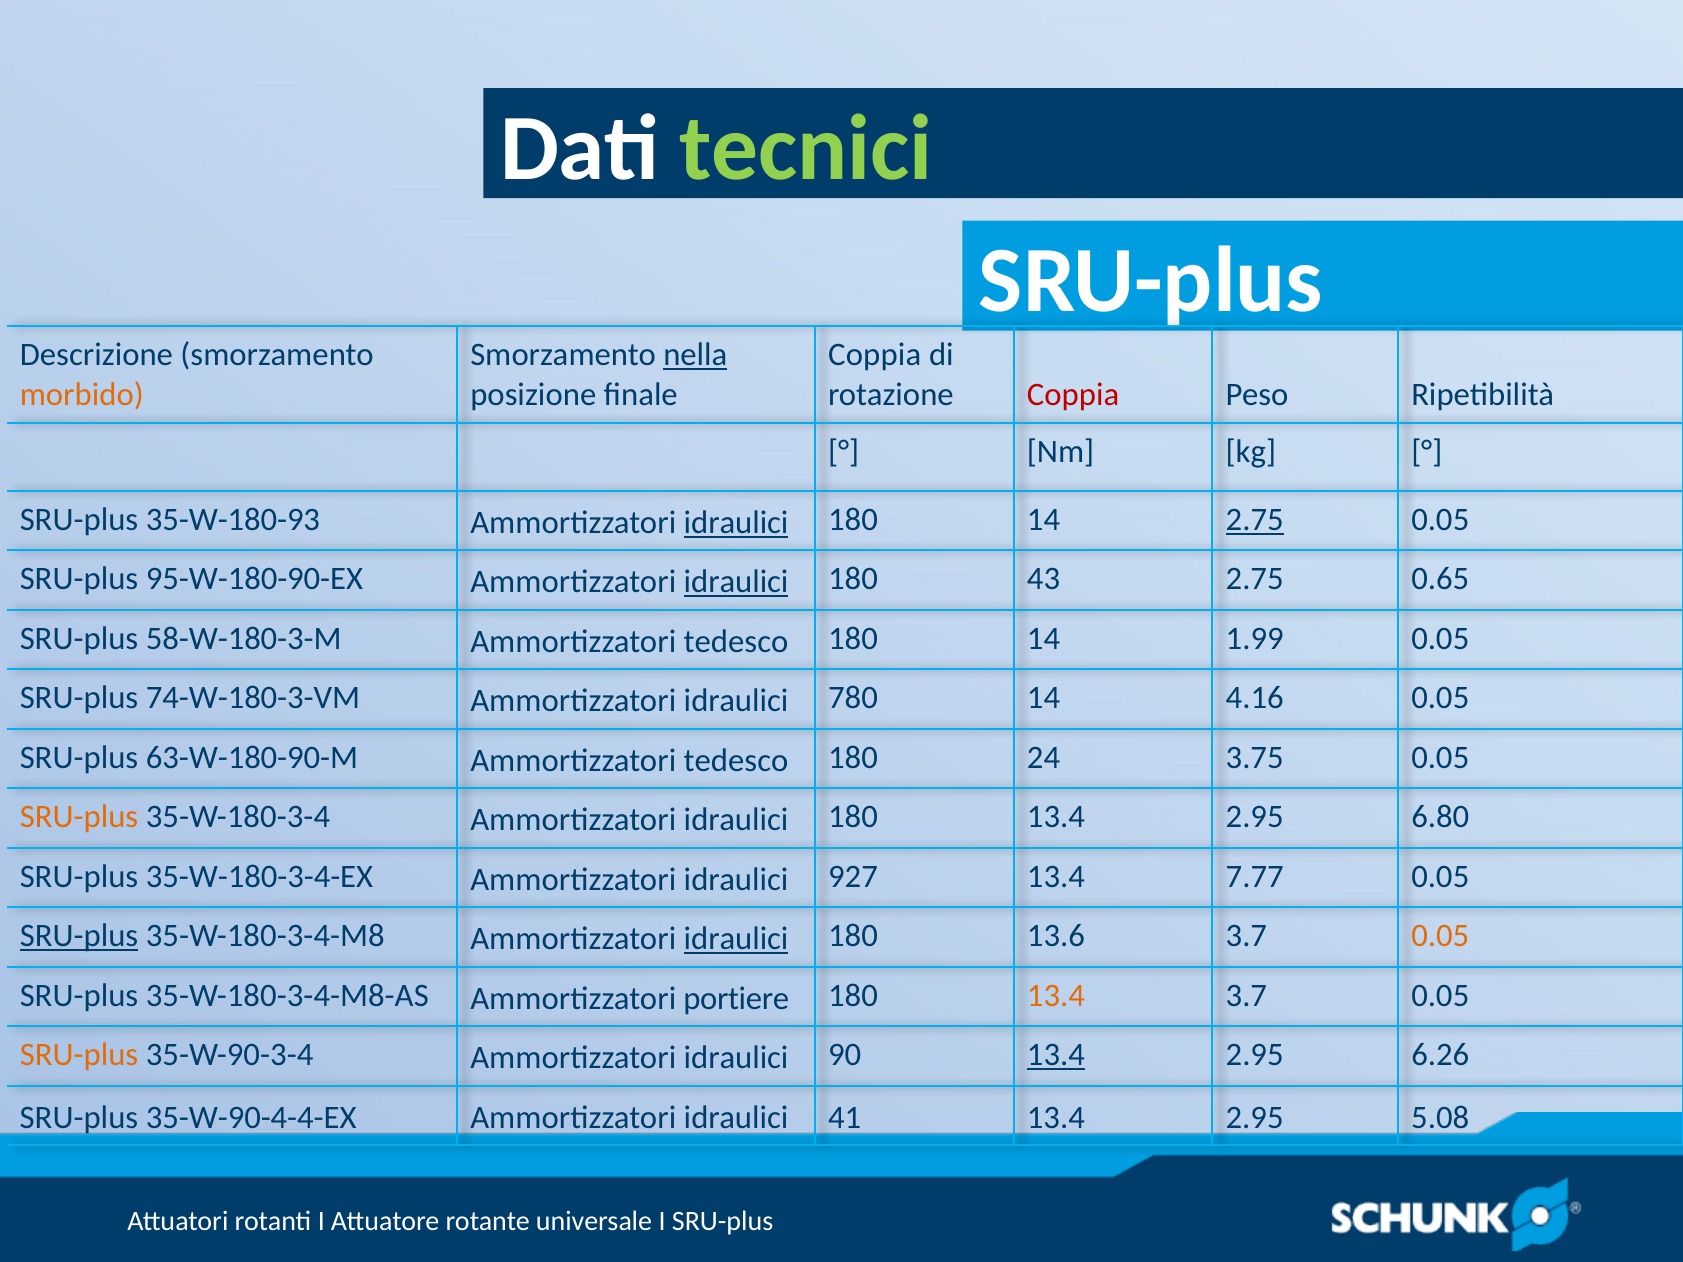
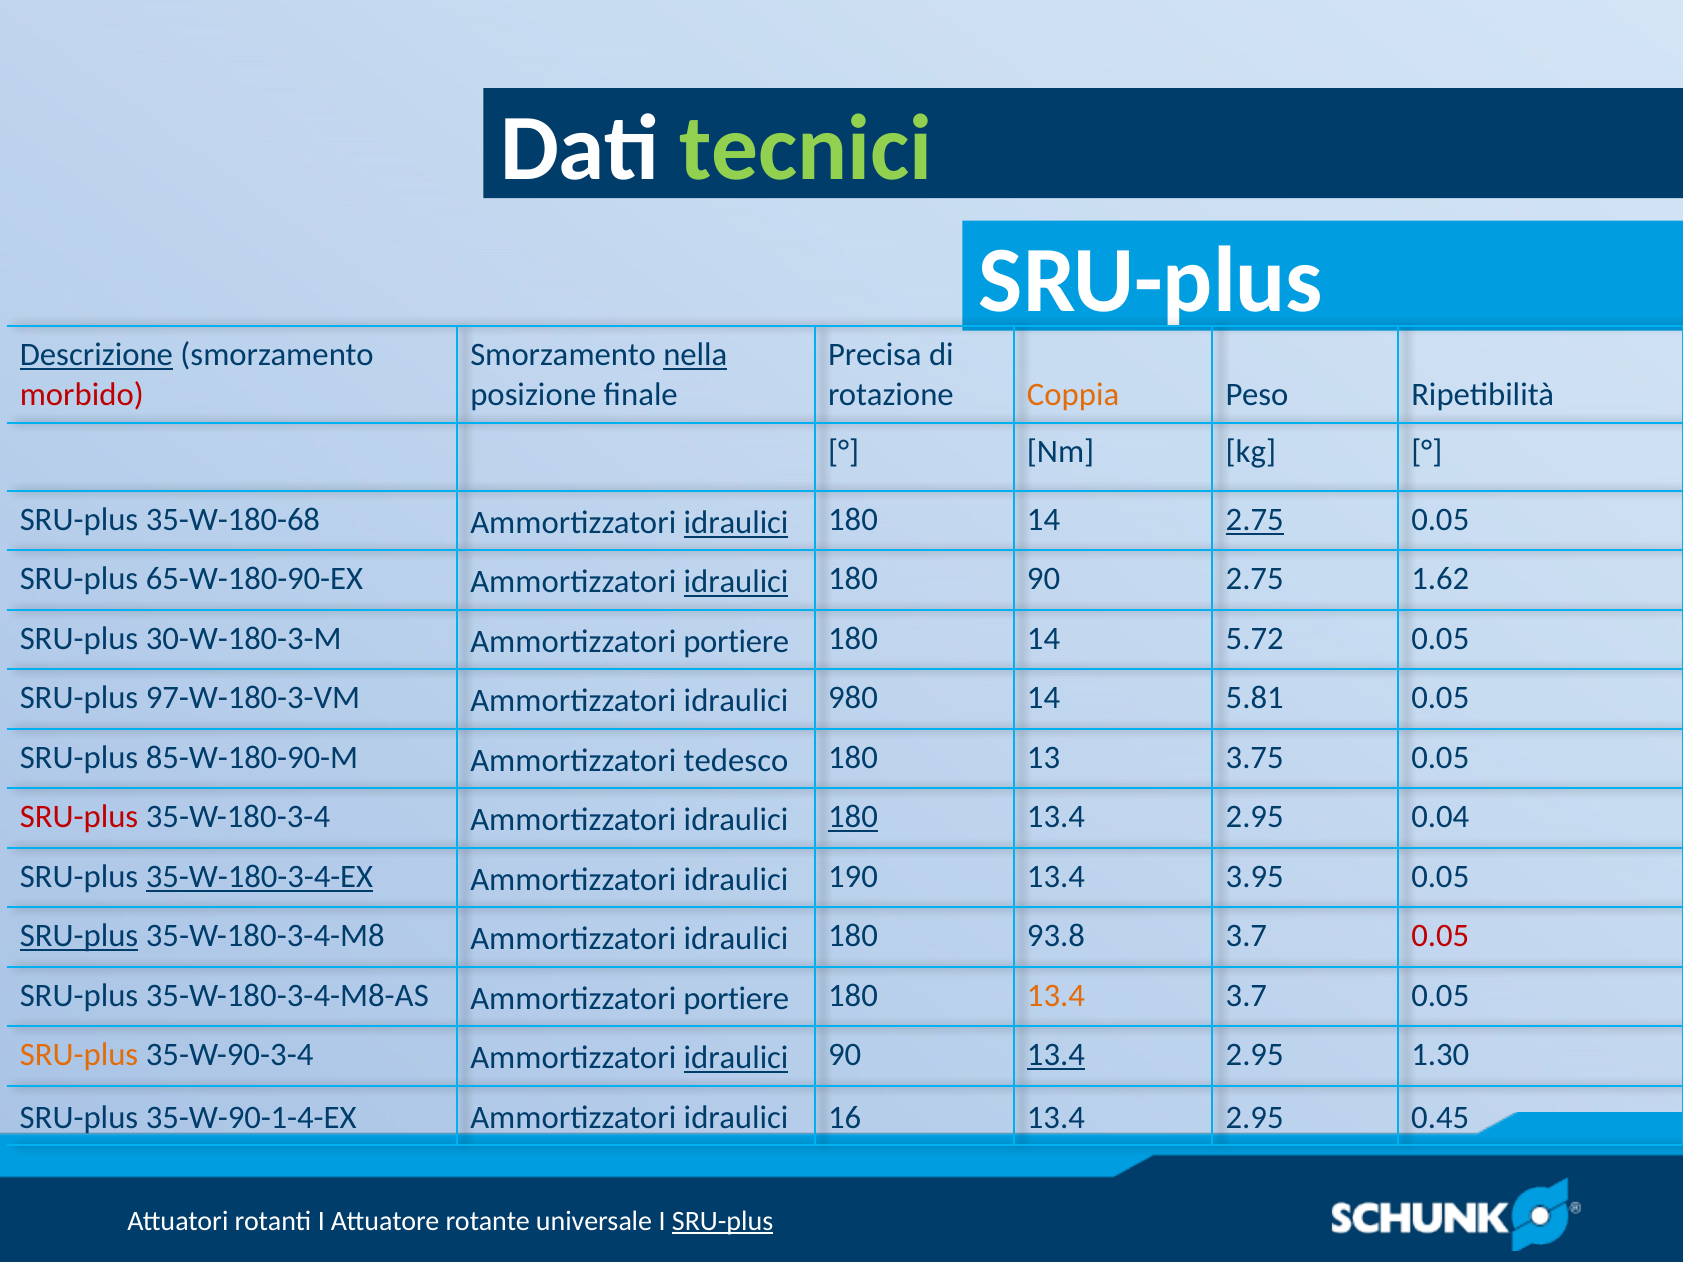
Descrizione underline: none -> present
Coppia at (875, 355): Coppia -> Precisa
morbido colour: orange -> red
Coppia at (1073, 395) colour: red -> orange
35-W-180-93: 35-W-180-93 -> 35-W-180-68
95-W-180-90-EX: 95-W-180-90-EX -> 65-W-180-90-EX
180 43: 43 -> 90
0.65: 0.65 -> 1.62
58-W-180-3-M: 58-W-180-3-M -> 30-W-180-3-M
tedesco at (736, 642): tedesco -> portiere
1.99: 1.99 -> 5.72
74-W-180-3-VM: 74-W-180-3-VM -> 97-W-180-3-VM
780: 780 -> 980
4.16: 4.16 -> 5.81
63-W-180-90-M: 63-W-180-90-M -> 85-W-180-90-M
24: 24 -> 13
SRU-plus at (79, 817) colour: orange -> red
180 at (853, 817) underline: none -> present
6.80: 6.80 -> 0.04
35-W-180-3-4-EX underline: none -> present
927: 927 -> 190
7.77: 7.77 -> 3.95
idraulici at (736, 939) underline: present -> none
13.6: 13.6 -> 93.8
0.05 at (1440, 936) colour: orange -> red
idraulici at (736, 1058) underline: none -> present
6.26: 6.26 -> 1.30
35-W-90-4-4-EX: 35-W-90-4-4-EX -> 35-W-90-1-4-EX
41: 41 -> 16
5.08: 5.08 -> 0.45
SRU-plus at (723, 1221) underline: none -> present
